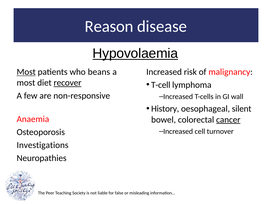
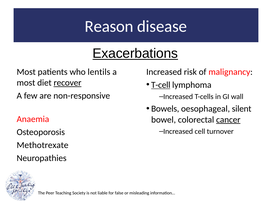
Hypovolaemia: Hypovolaemia -> Exacerbations
Most at (26, 72) underline: present -> none
beans: beans -> lentils
T-cell underline: none -> present
History: History -> Bowels
Investigations: Investigations -> Methotrexate
